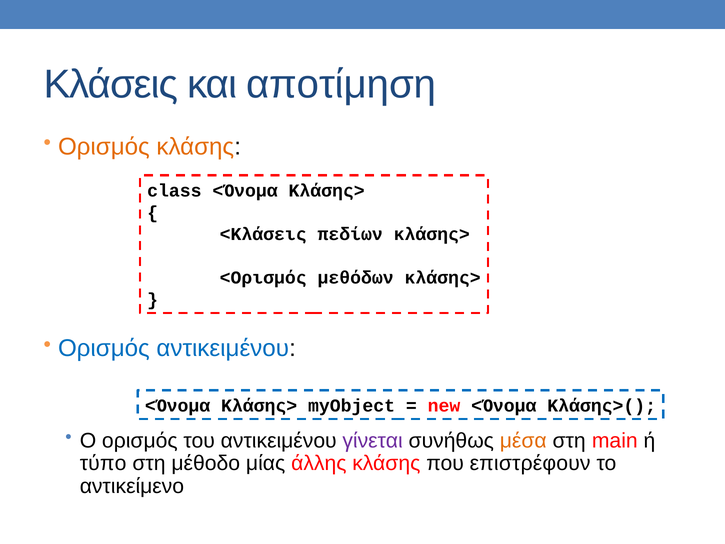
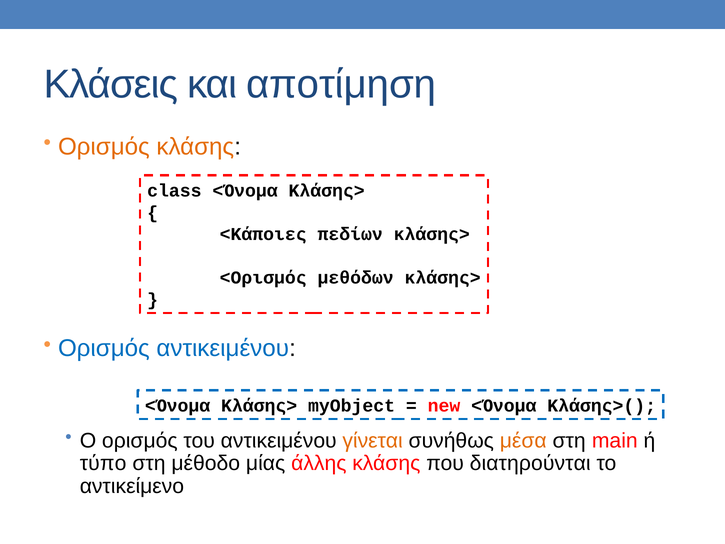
<Κλάσεις: <Κλάσεις -> <Κάποιες
γίνεται colour: purple -> orange
επιστρέφουν: επιστρέφουν -> διατηρούνται
